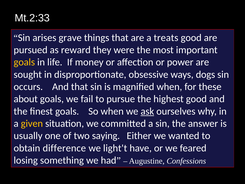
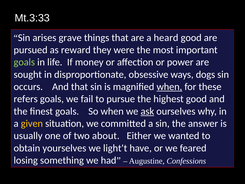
Mt.2:33: Mt.2:33 -> Mt.3:33
treats: treats -> heard
goals at (24, 62) colour: yellow -> light green
when at (169, 87) underline: none -> present
about: about -> refers
saying: saying -> about
difference: difference -> yourselves
